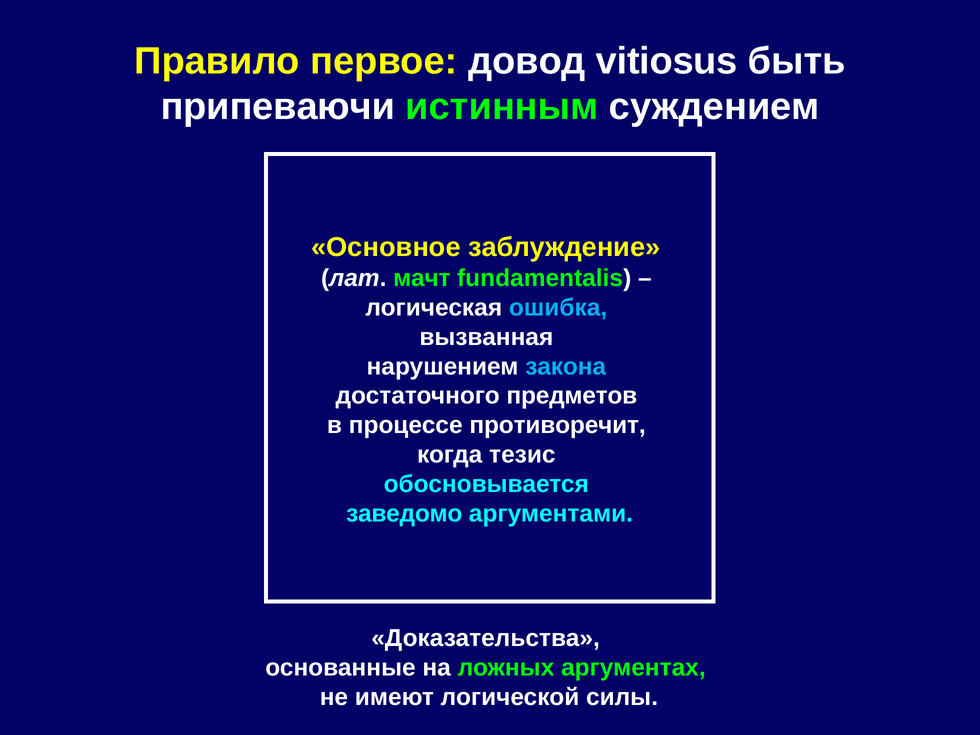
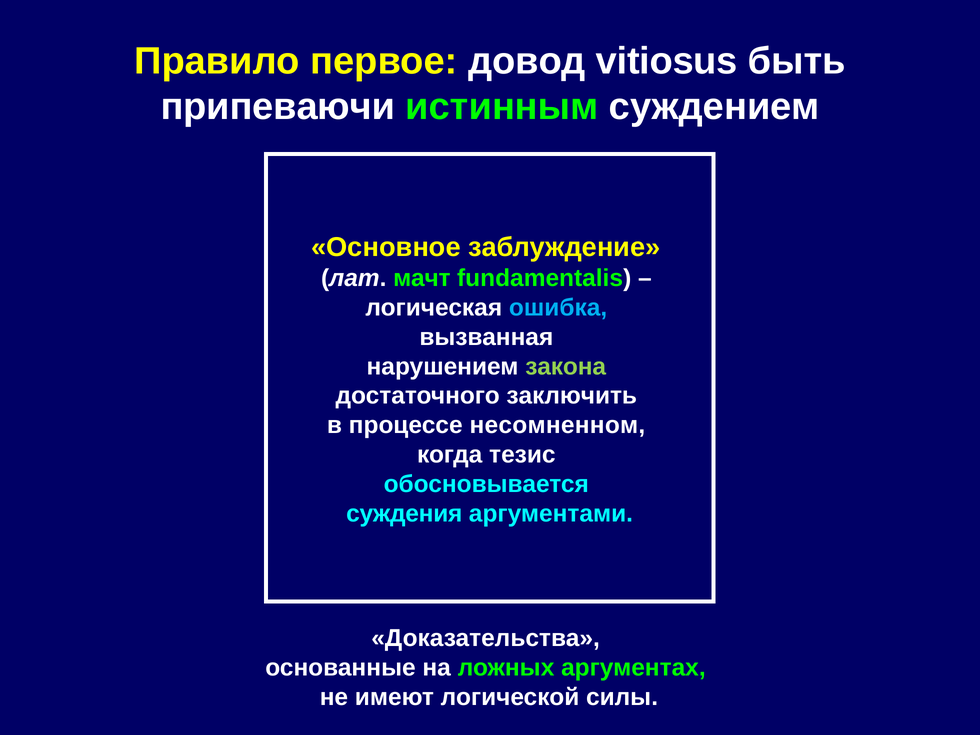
закона colour: light blue -> light green
предметов: предметов -> заключить
противоречит: противоречит -> несомненном
заведомо: заведомо -> суждения
